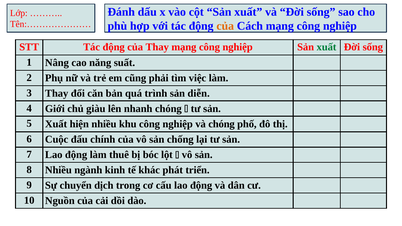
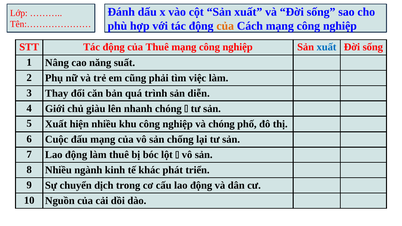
của Thay: Thay -> Thuê
xuất at (327, 47) colour: green -> blue
đấu chính: chính -> mạng
